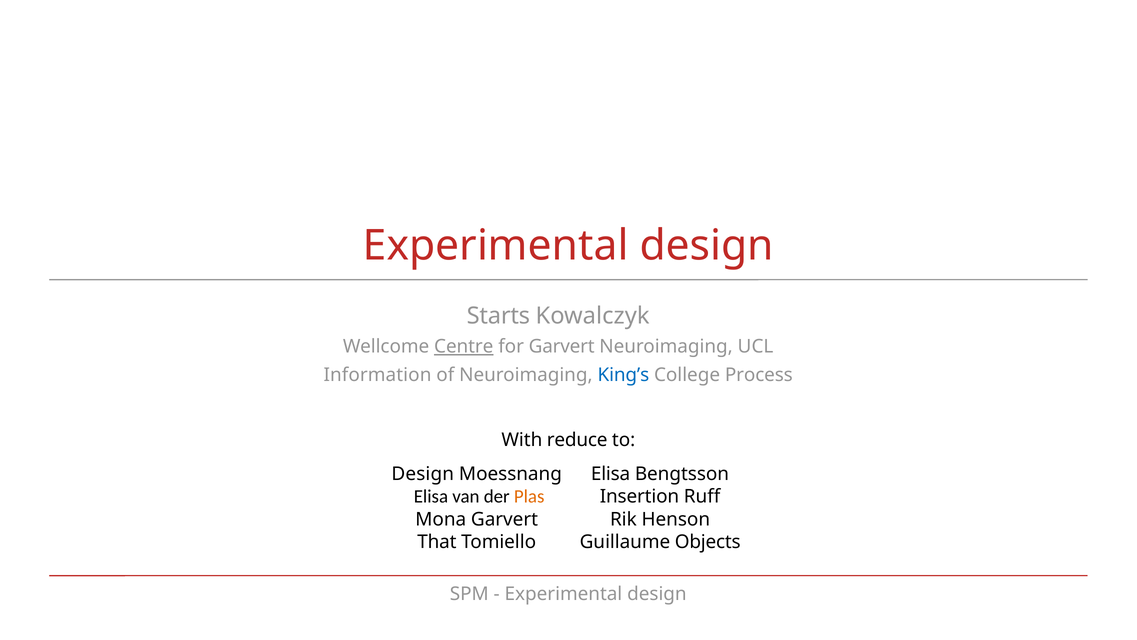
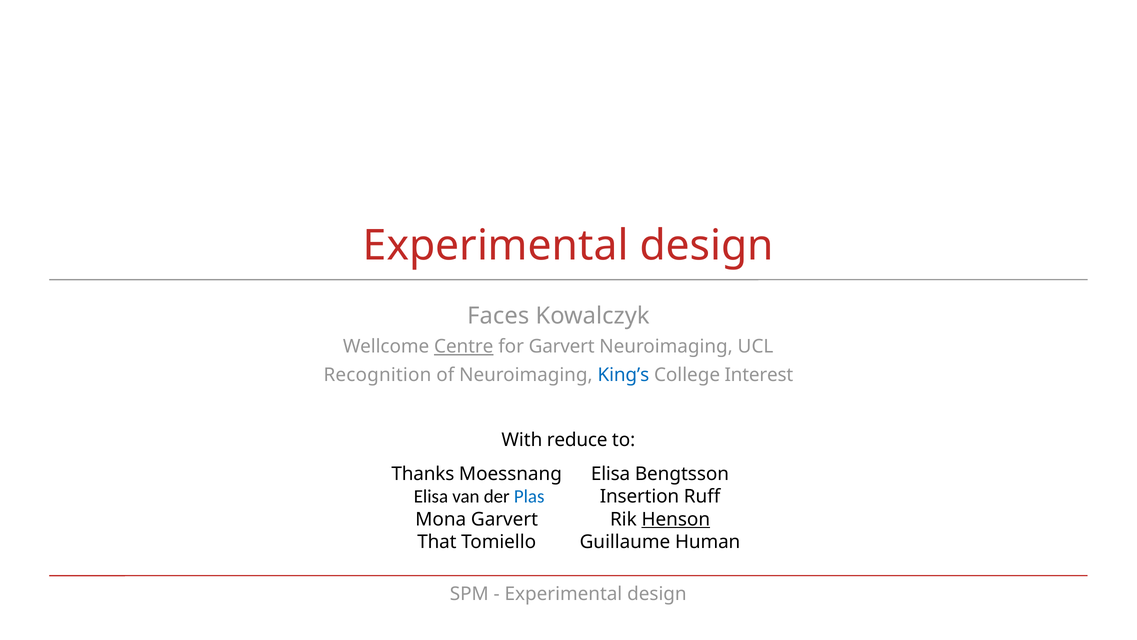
Starts: Starts -> Faces
Information: Information -> Recognition
Process: Process -> Interest
Design at (423, 473): Design -> Thanks
Plas colour: orange -> blue
Henson underline: none -> present
Objects: Objects -> Human
